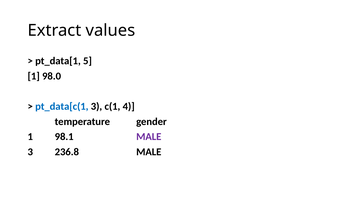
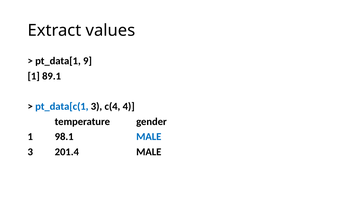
5: 5 -> 9
98.0: 98.0 -> 89.1
c(1: c(1 -> c(4
MALE at (149, 137) colour: purple -> blue
236.8: 236.8 -> 201.4
